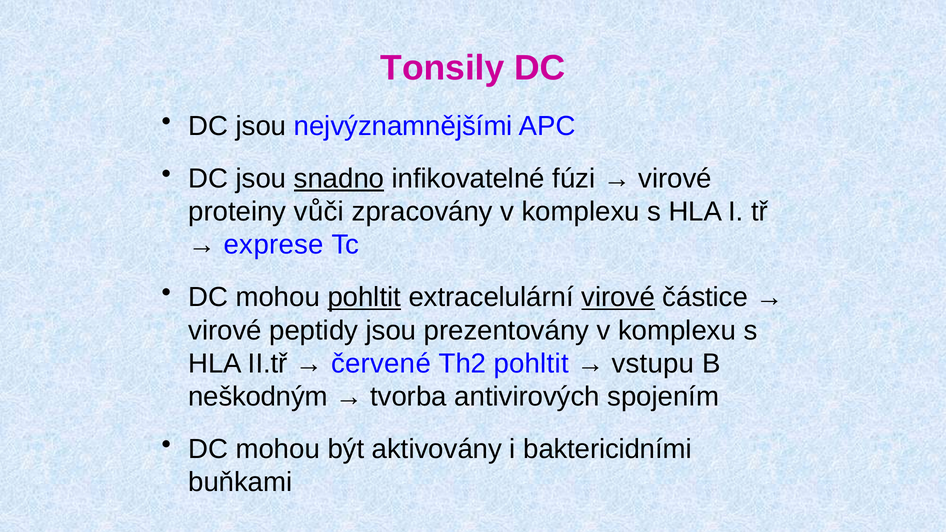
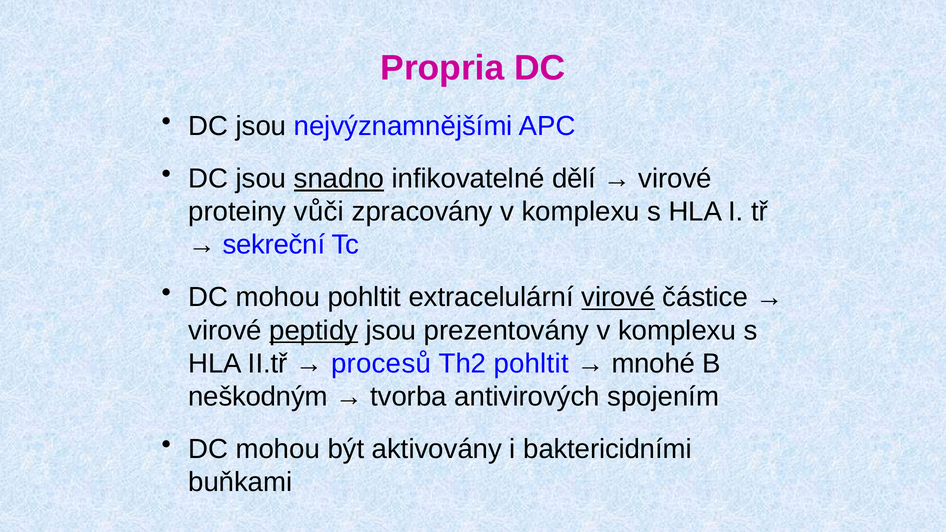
Tonsily: Tonsily -> Propria
fúzi: fúzi -> dělí
exprese: exprese -> sekreční
pohltit at (364, 297) underline: present -> none
peptidy underline: none -> present
červené: červené -> procesů
vstupu: vstupu -> mnohé
